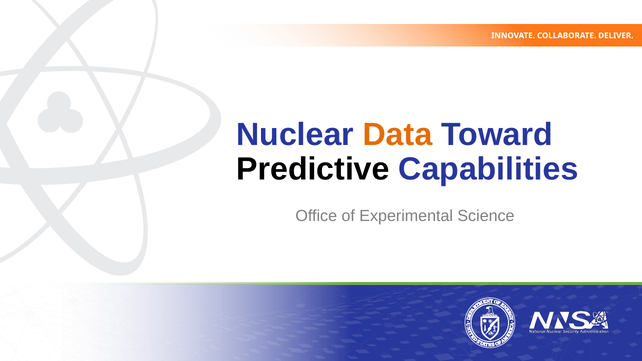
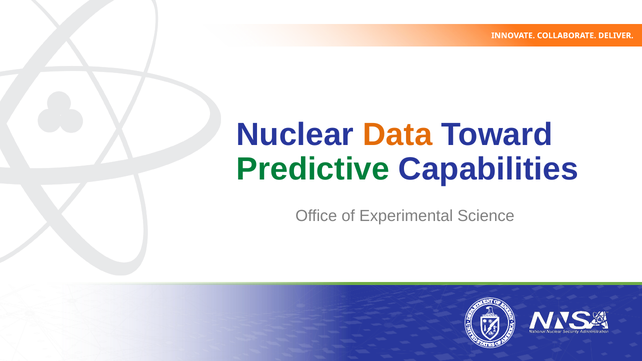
Predictive colour: black -> green
